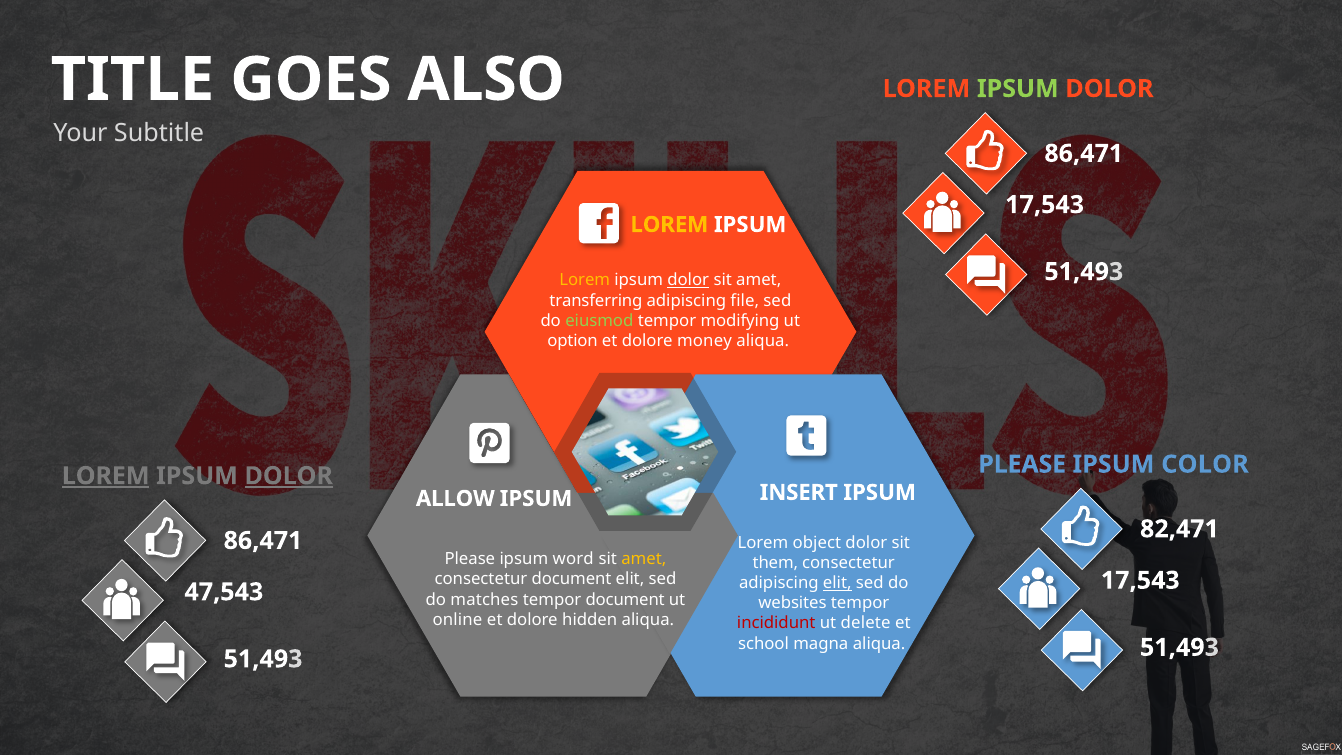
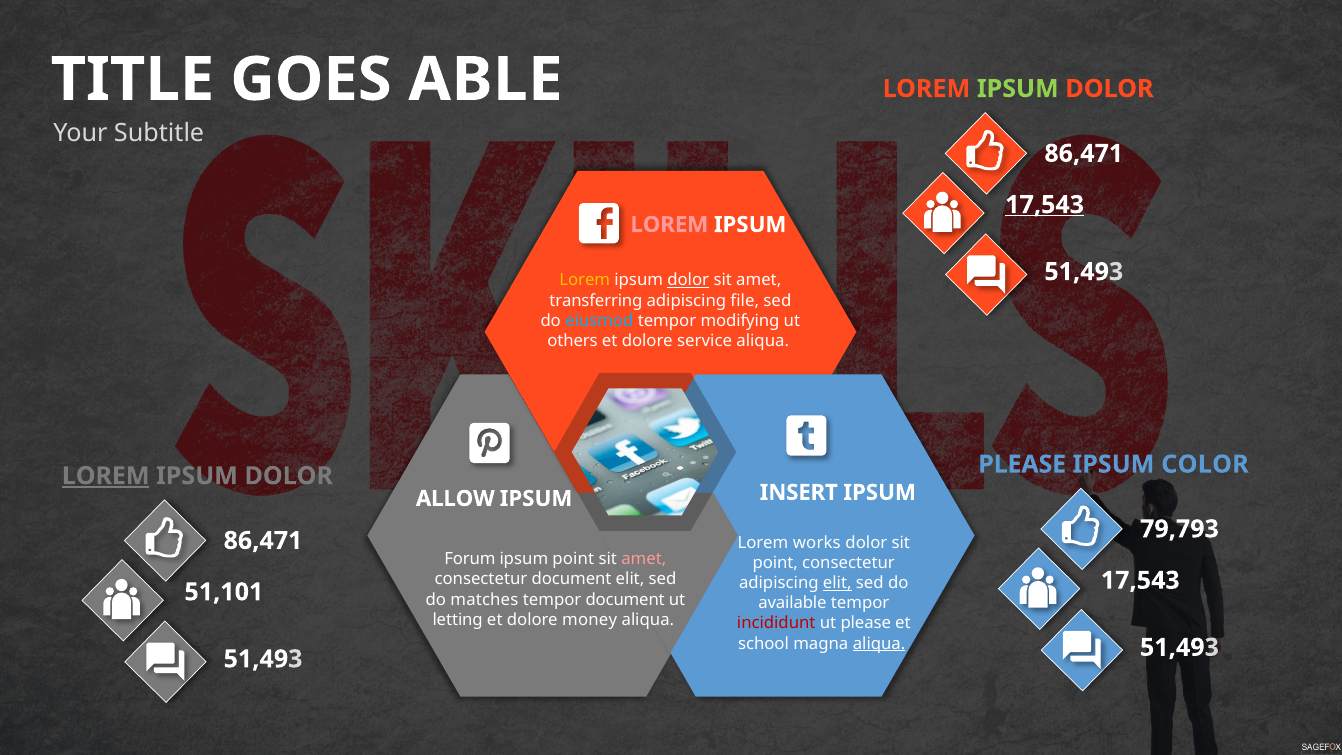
ALSO: ALSO -> ABLE
17,543 at (1045, 205) underline: none -> present
LOREM at (669, 225) colour: yellow -> pink
eiusmod colour: light green -> light blue
option: option -> others
money: money -> service
DOLOR at (289, 476) underline: present -> none
82,471: 82,471 -> 79,793
object: object -> works
Please at (470, 559): Please -> Forum
ipsum word: word -> point
amet at (644, 559) colour: yellow -> pink
them at (775, 563): them -> point
47,543: 47,543 -> 51,101
websites: websites -> available
online: online -> letting
hidden: hidden -> money
ut delete: delete -> please
aliqua at (879, 643) underline: none -> present
